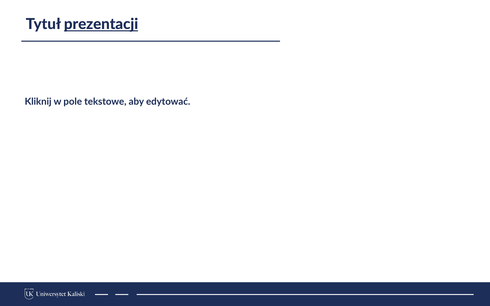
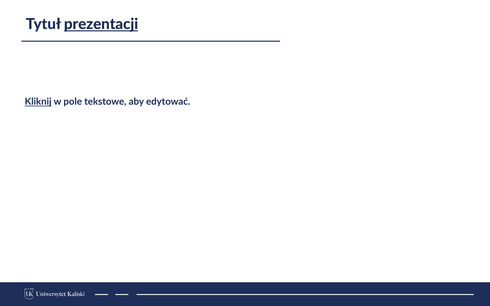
Kliknij underline: none -> present
